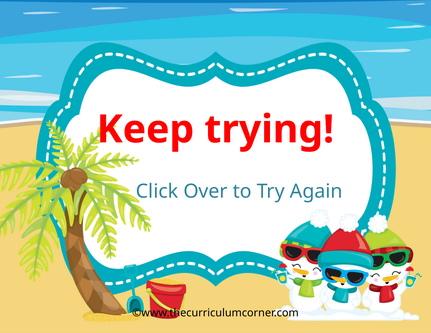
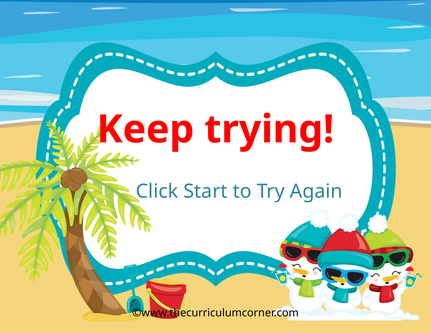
Over: Over -> Start
